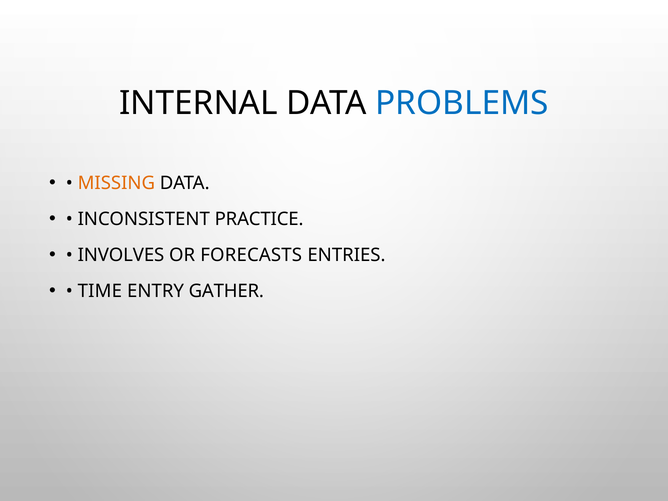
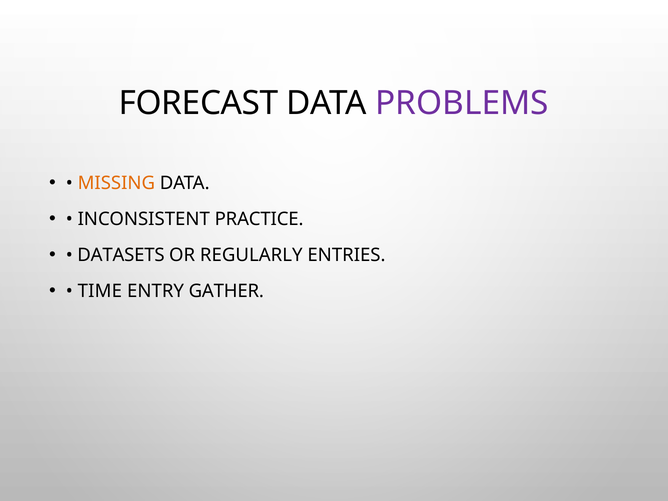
INTERNAL: INTERNAL -> FORECAST
PROBLEMS colour: blue -> purple
INVOLVES: INVOLVES -> DATASETS
FORECASTS: FORECASTS -> REGULARLY
